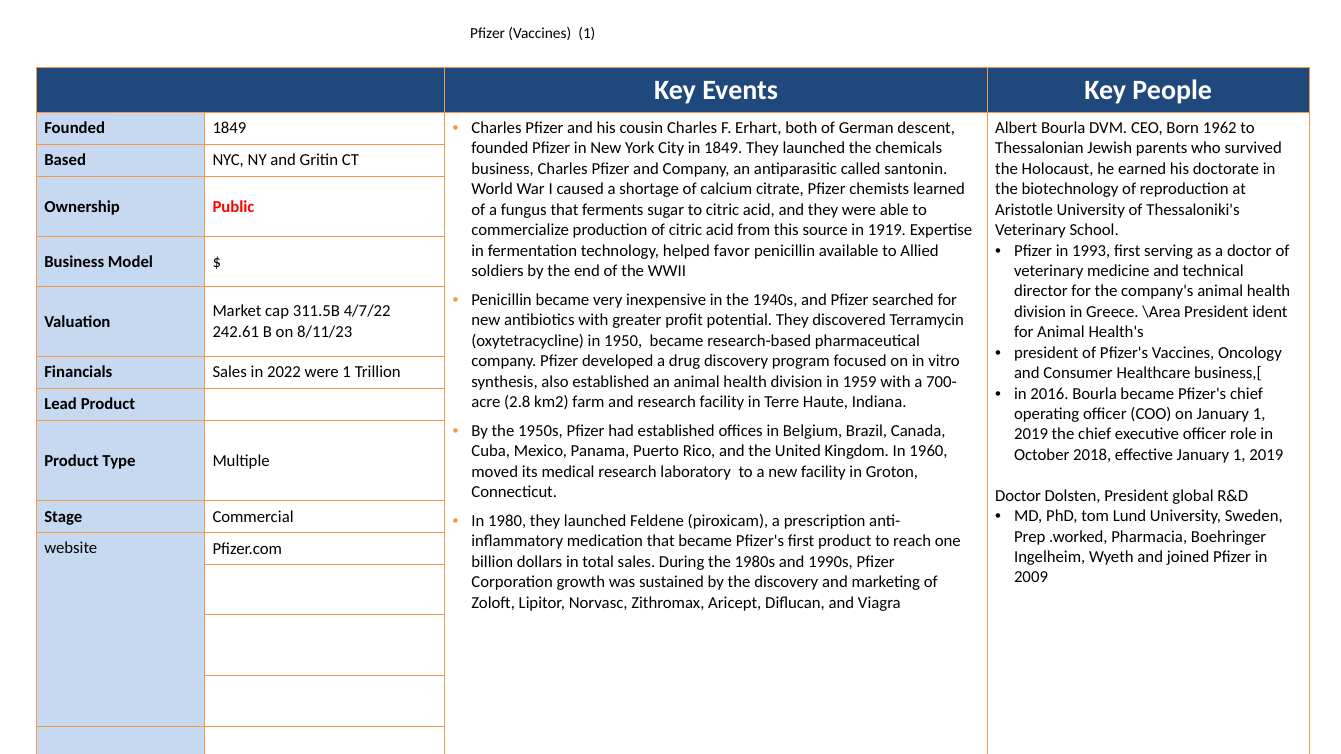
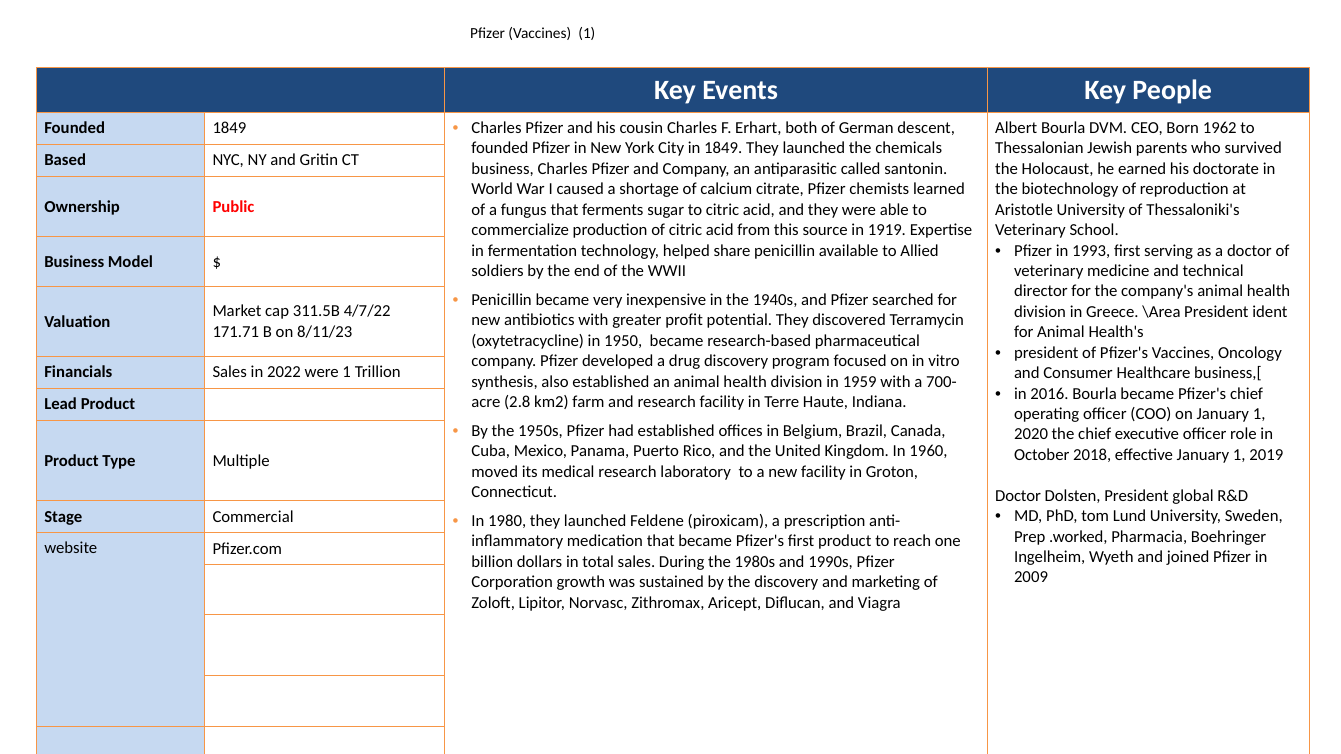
favor: favor -> share
242.61: 242.61 -> 171.71
2019 at (1031, 435): 2019 -> 2020
